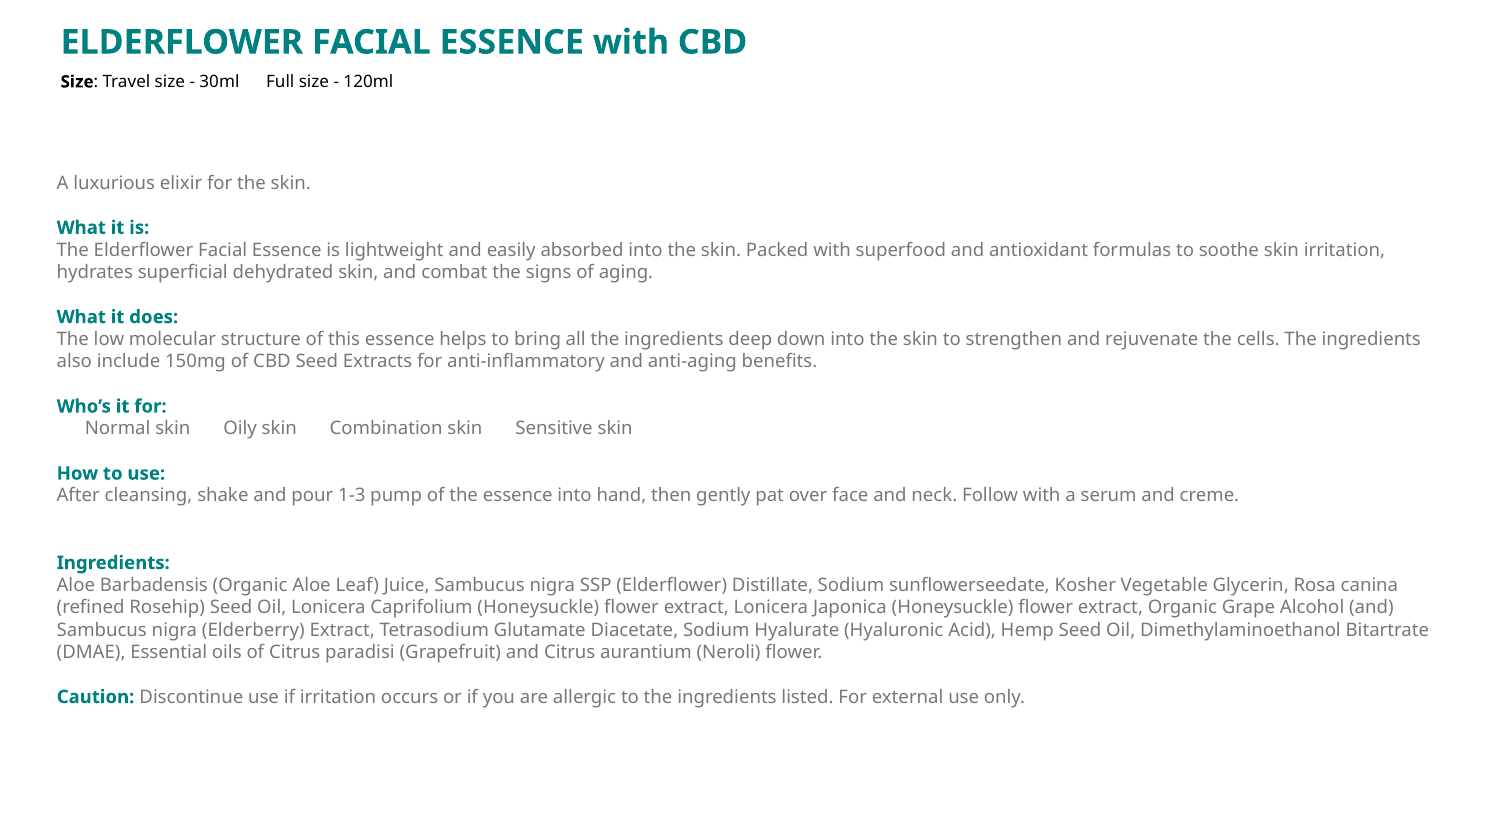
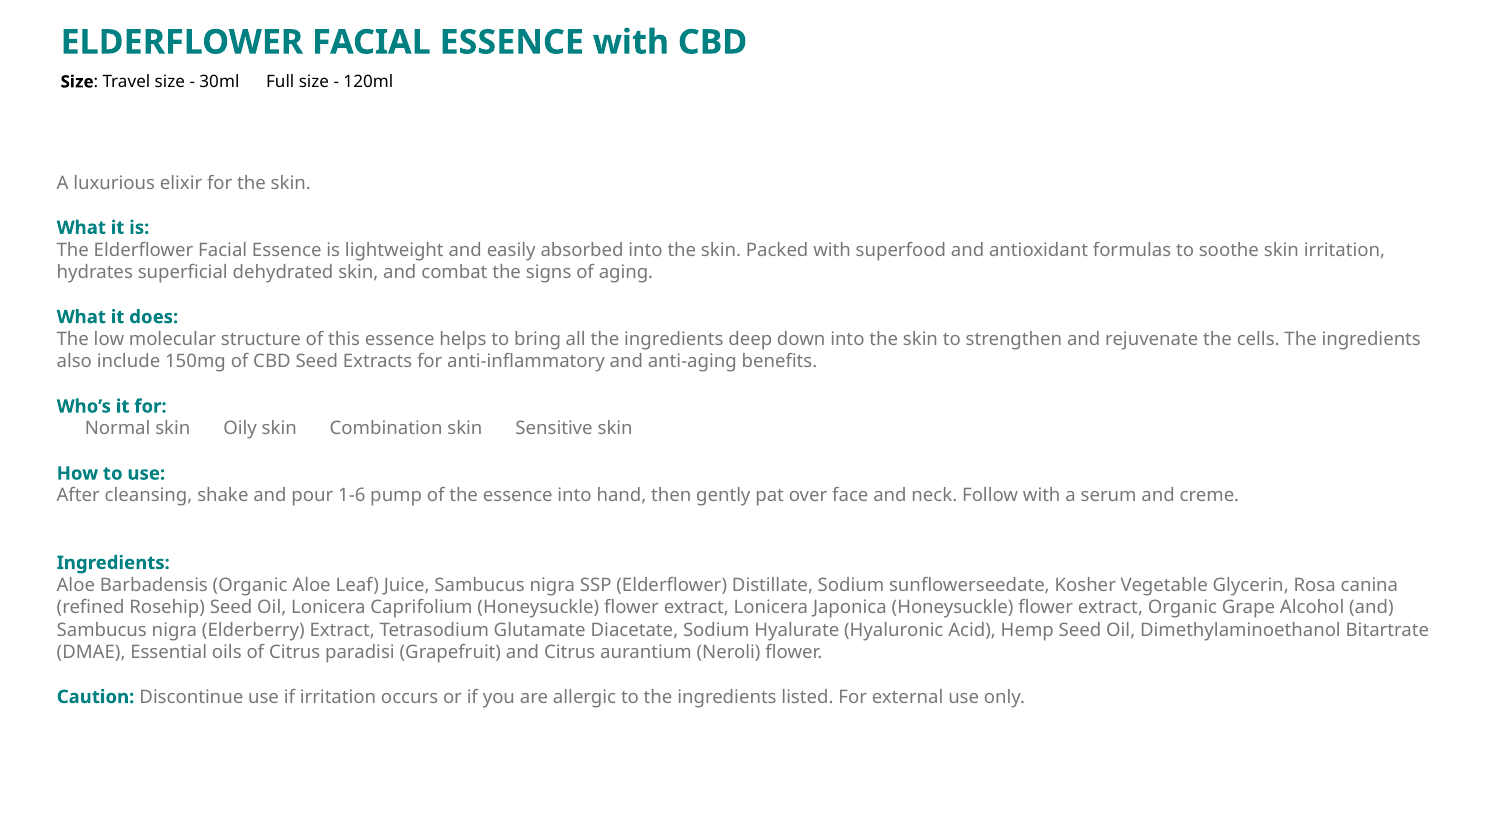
1-3: 1-3 -> 1-6
